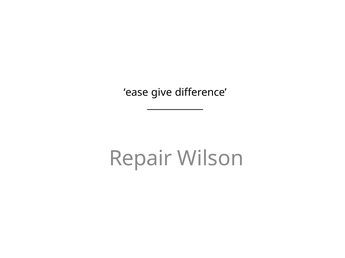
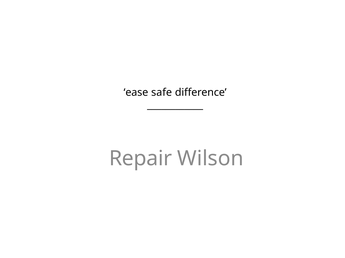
give: give -> safe
